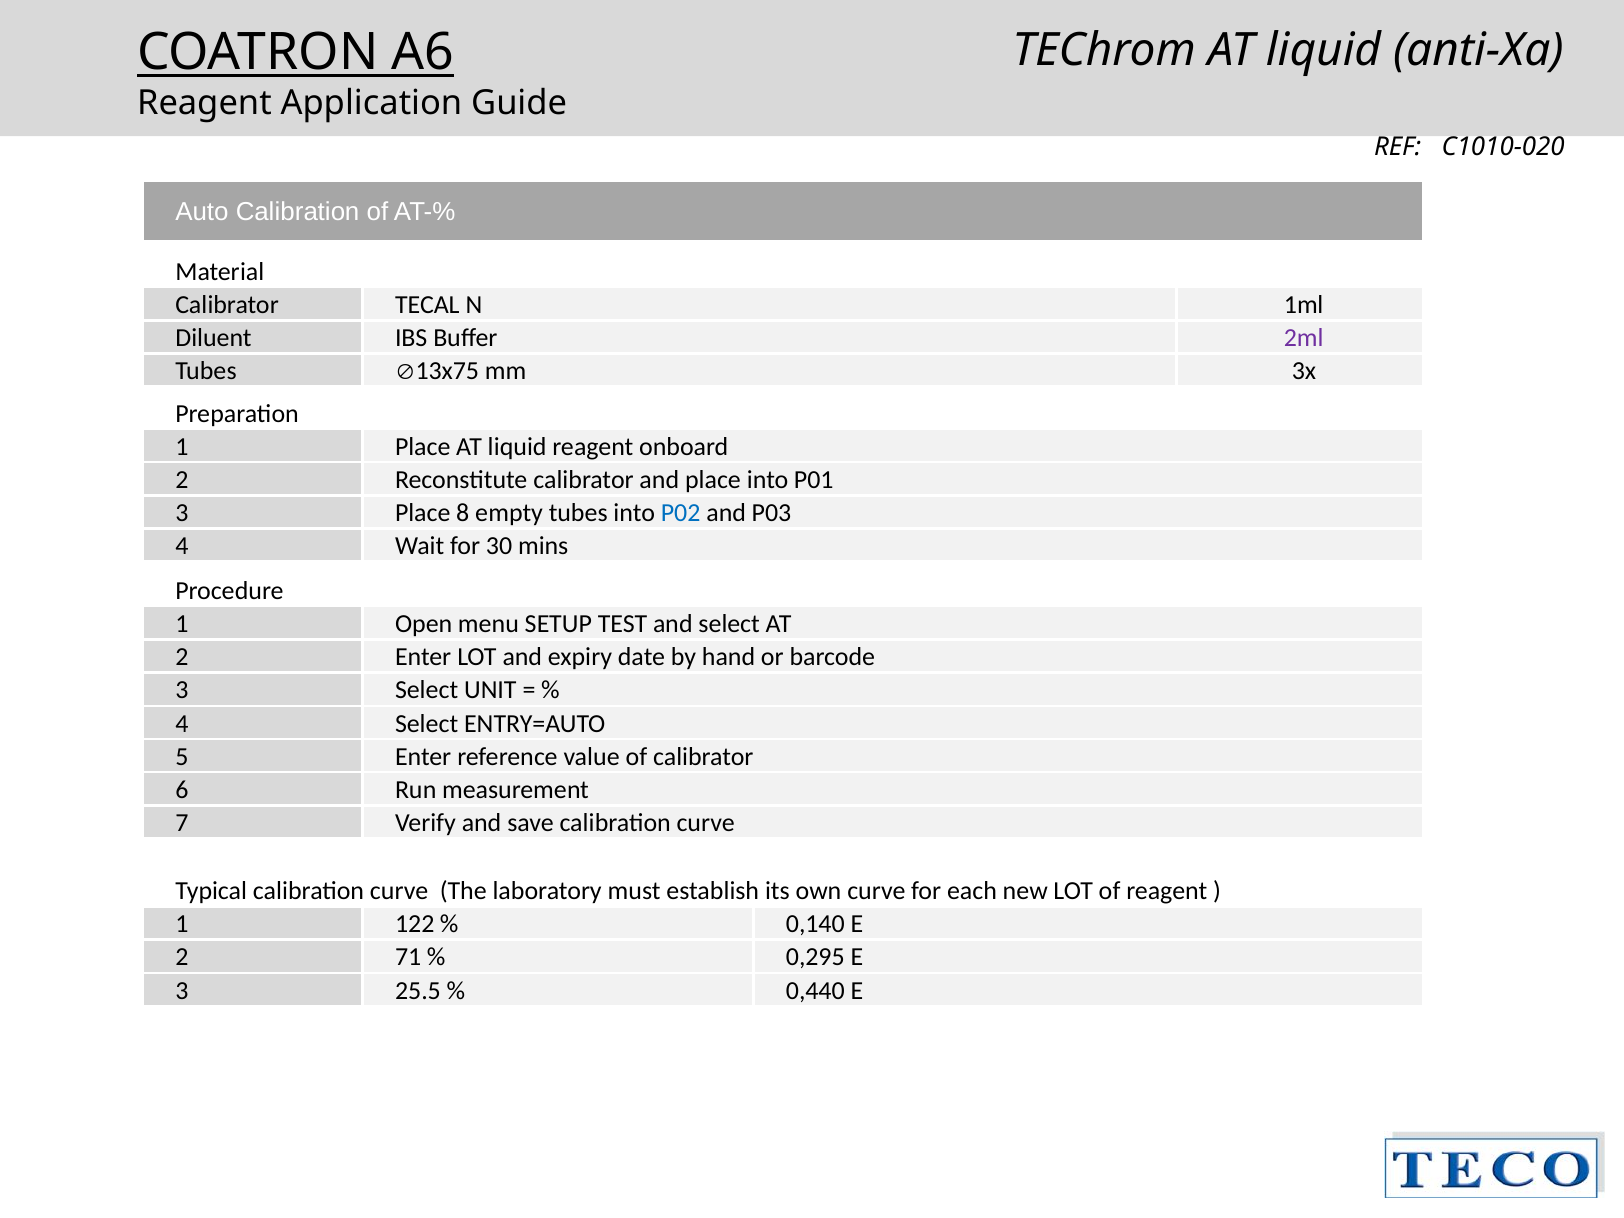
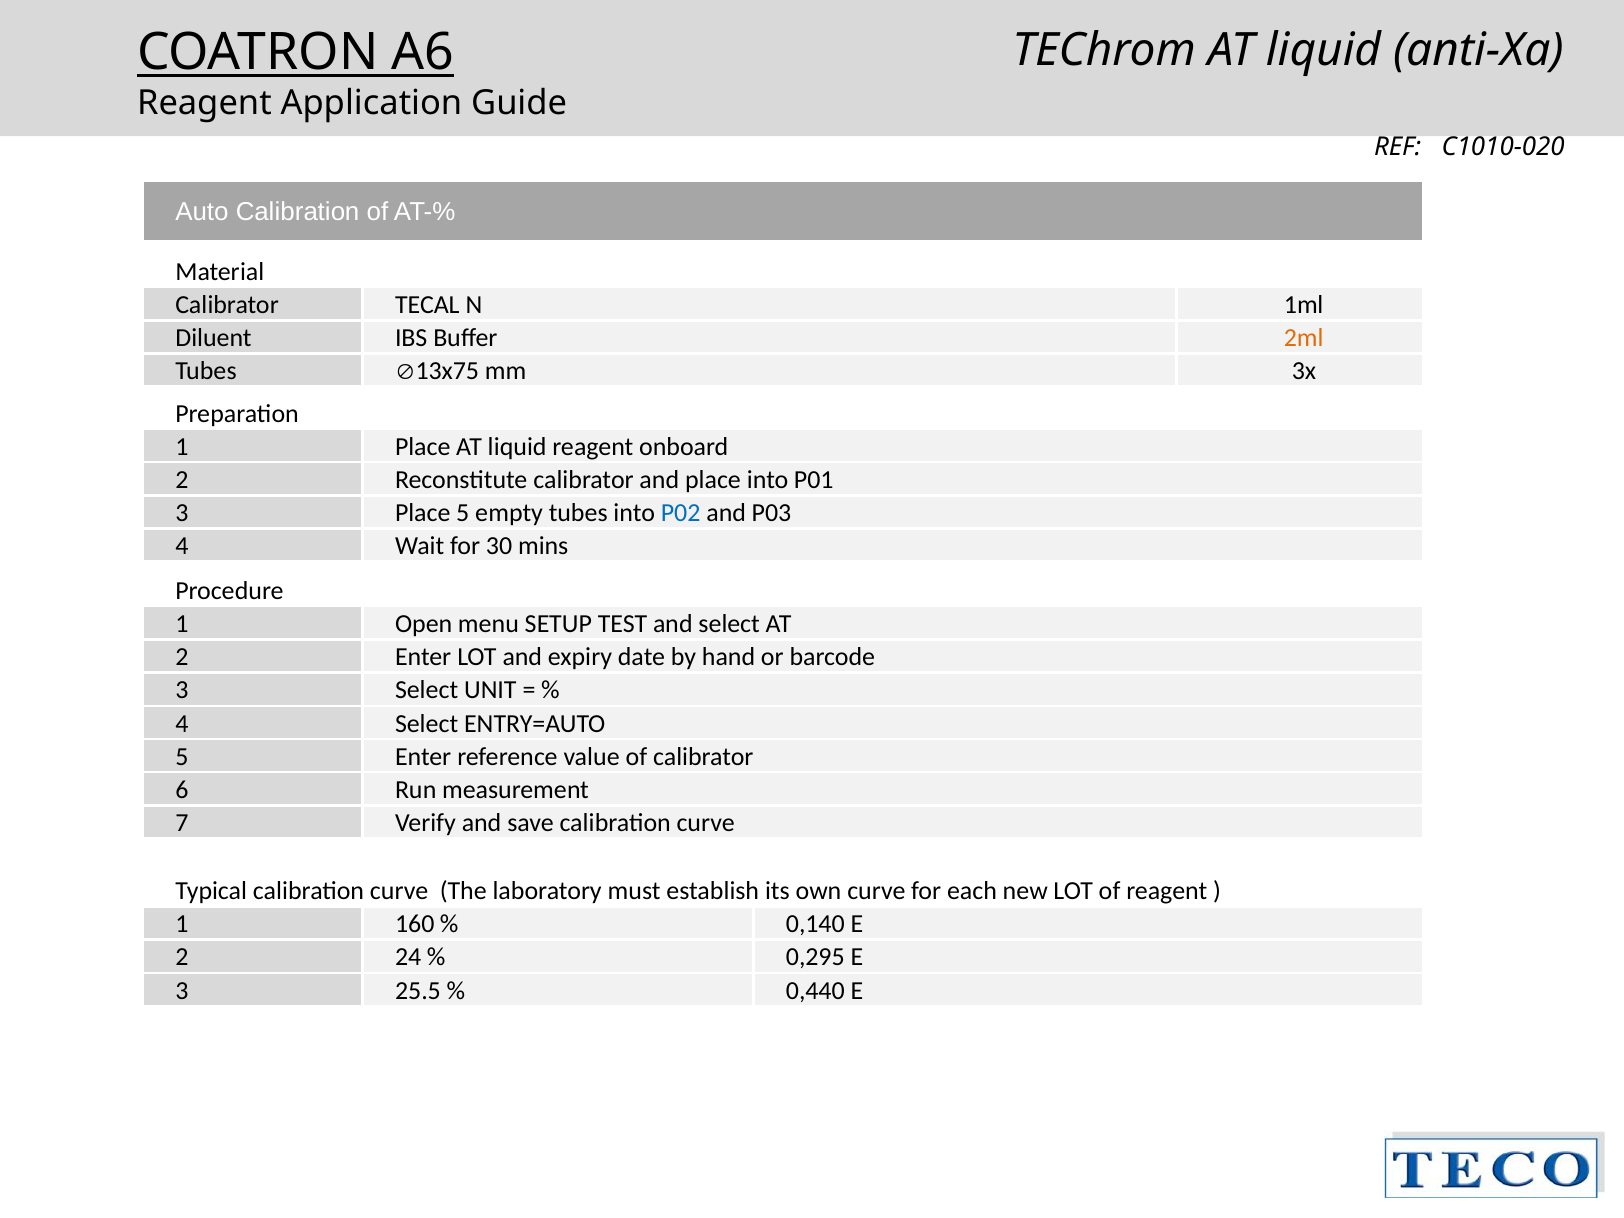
2ml colour: purple -> orange
Place 8: 8 -> 5
122: 122 -> 160
71: 71 -> 24
